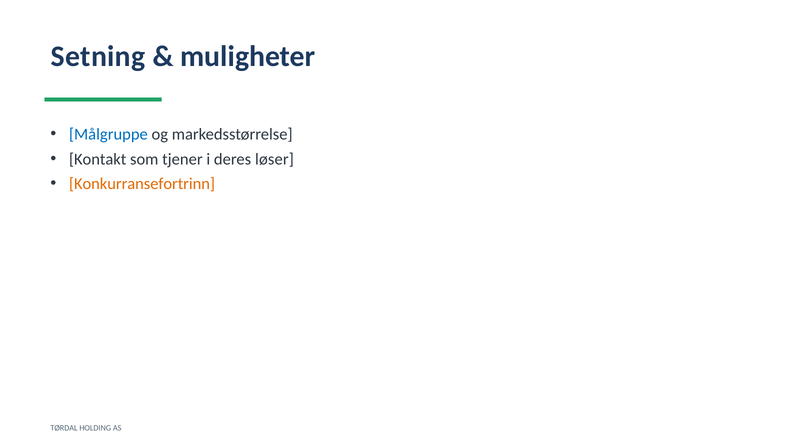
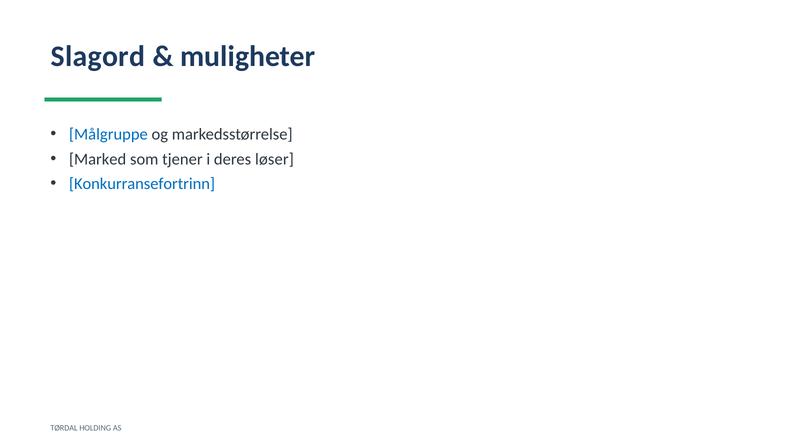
Setning: Setning -> Slagord
Kontakt: Kontakt -> Marked
Konkurransefortrinn colour: orange -> blue
